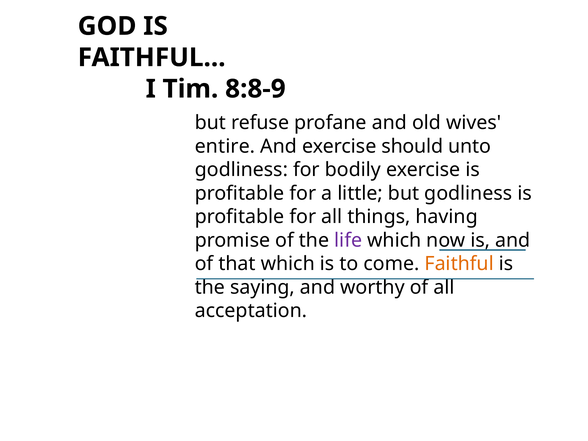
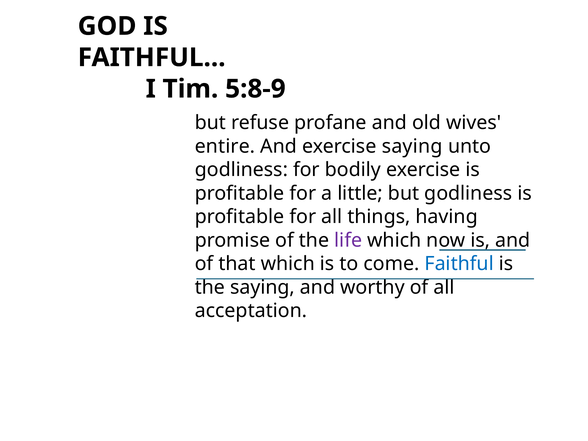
8:8-9: 8:8-9 -> 5:8-9
exercise should: should -> saying
Faithful at (459, 264) colour: orange -> blue
